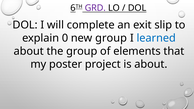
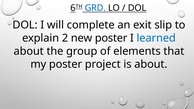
GRD colour: purple -> blue
0: 0 -> 2
new group: group -> poster
